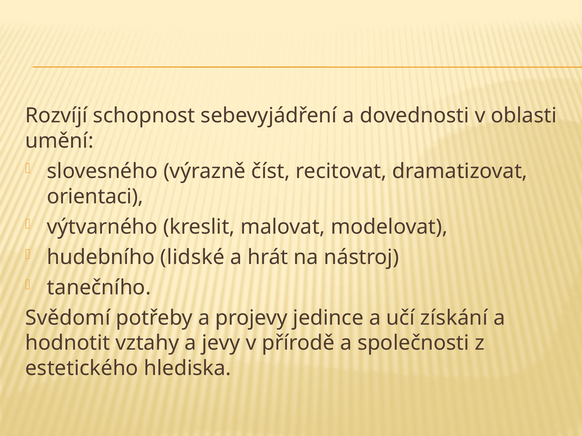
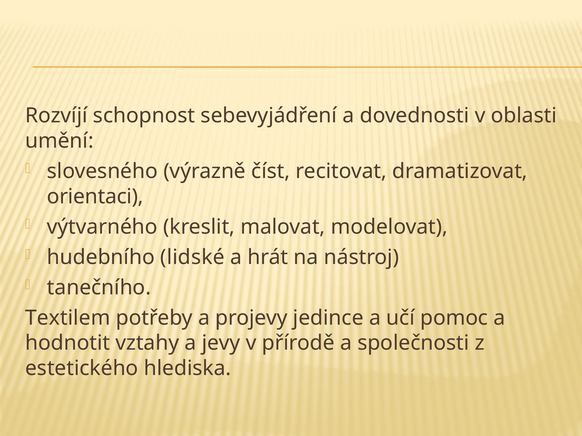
Svědomí: Svědomí -> Textilem
získání: získání -> pomoc
